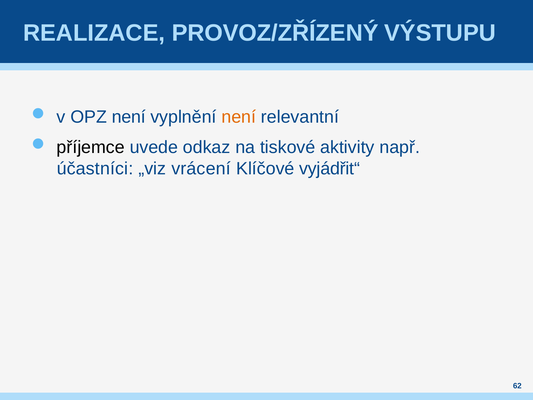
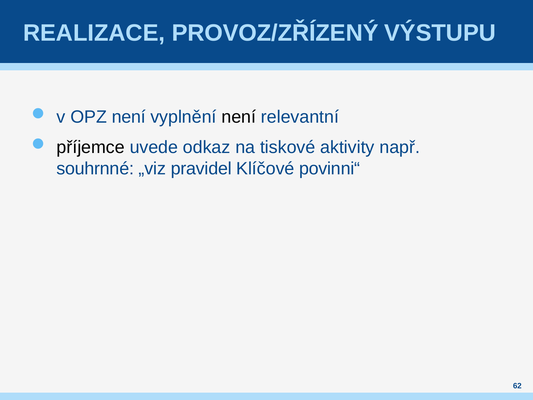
není at (239, 117) colour: orange -> black
účastníci: účastníci -> souhrnné
vrácení: vrácení -> pravidel
vyjádřit“: vyjádřit“ -> povinni“
